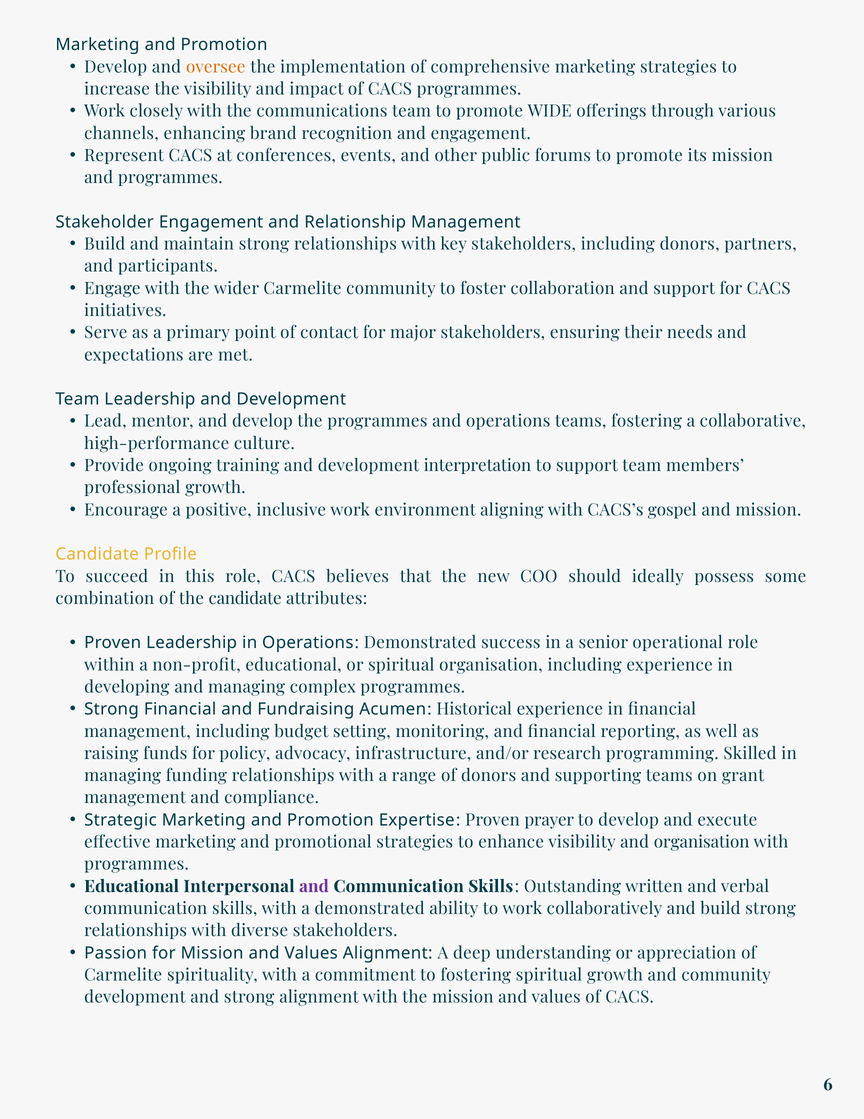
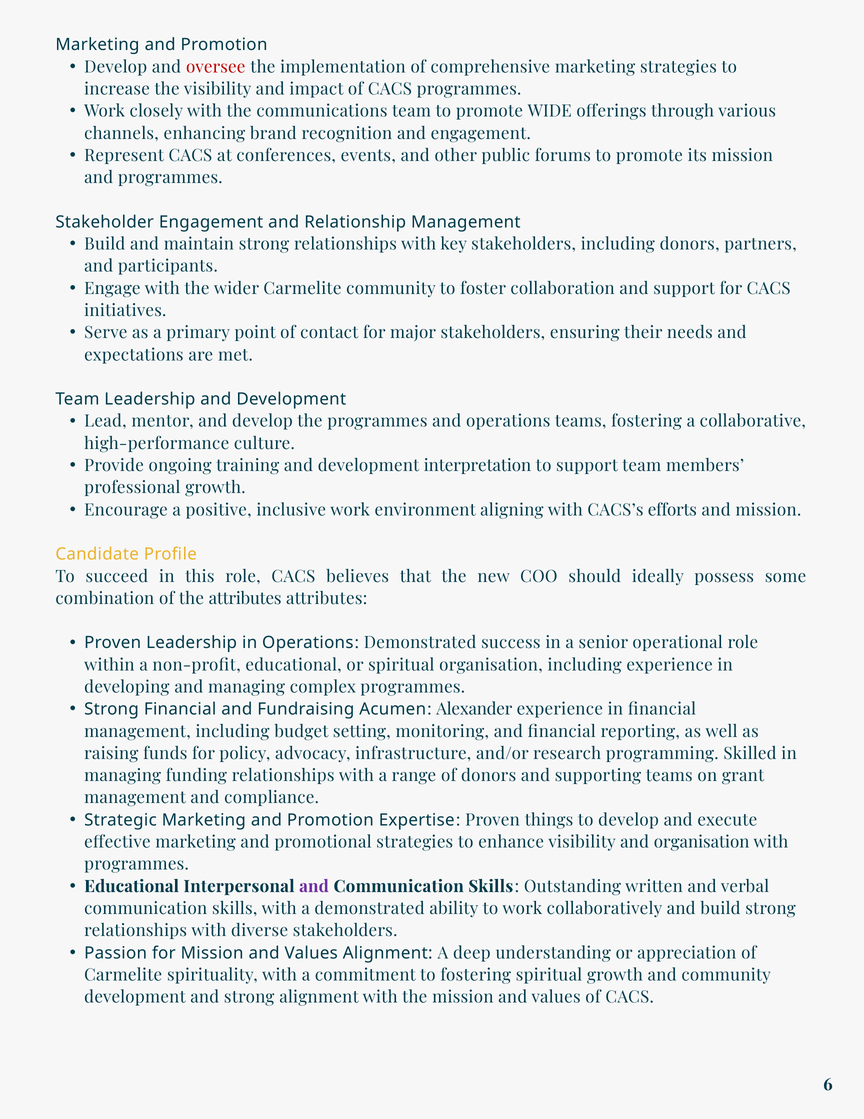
oversee colour: orange -> red
gospel: gospel -> efforts
the candidate: candidate -> attributes
Historical: Historical -> Alexander
prayer: prayer -> things
